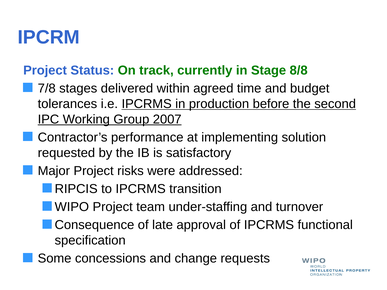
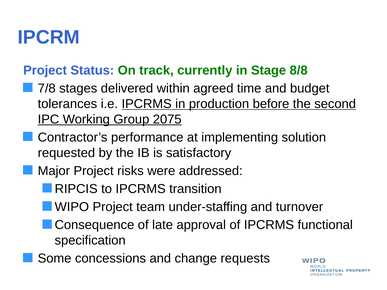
2007: 2007 -> 2075
